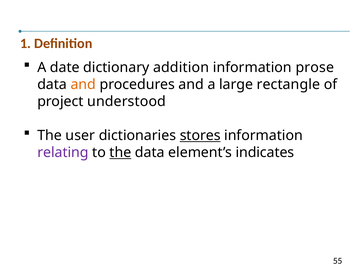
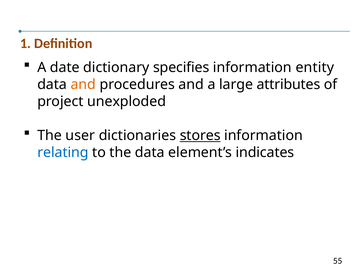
addition: addition -> specifies
prose: prose -> entity
rectangle: rectangle -> attributes
understood: understood -> unexploded
relating colour: purple -> blue
the at (120, 153) underline: present -> none
